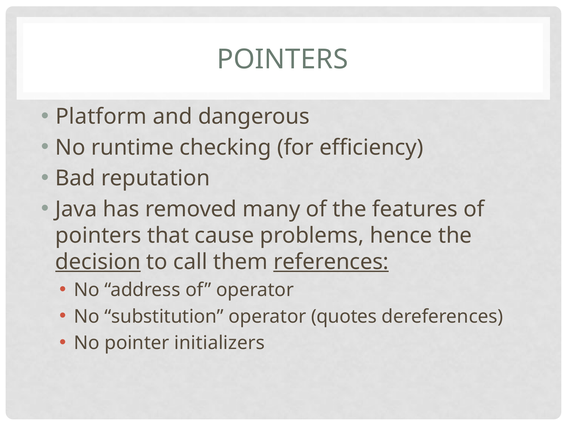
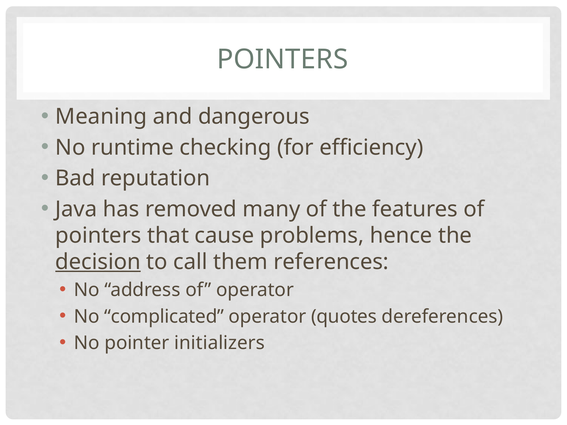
Platform: Platform -> Meaning
references underline: present -> none
substitution: substitution -> complicated
